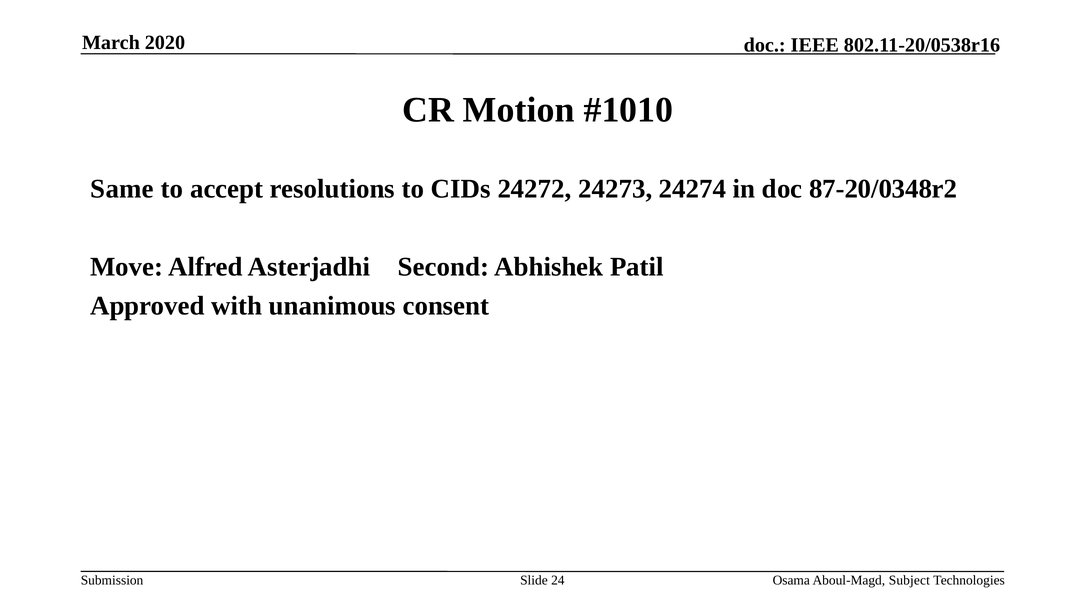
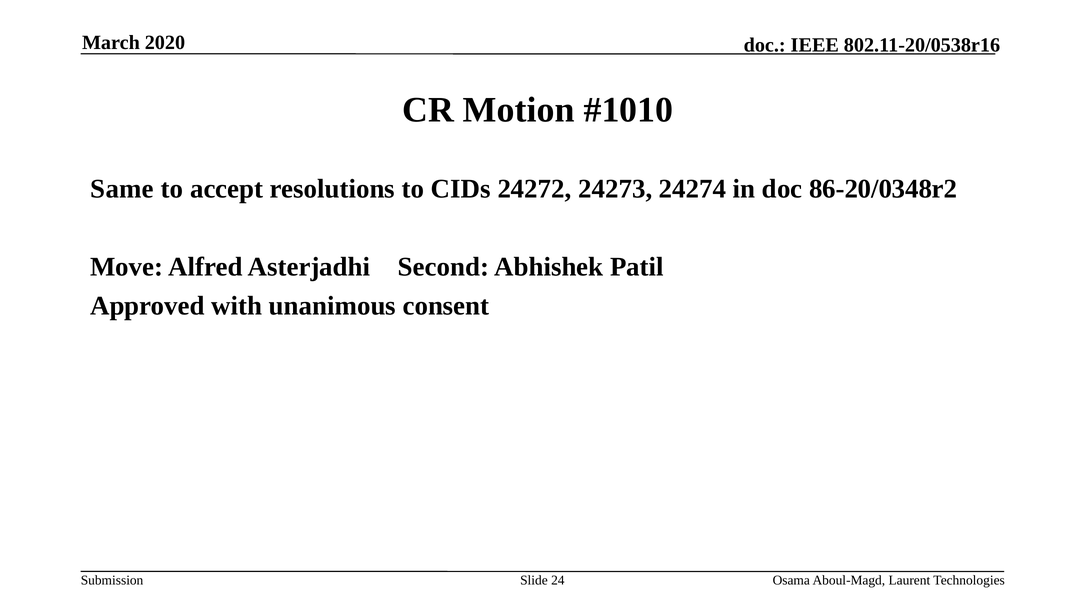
87-20/0348r2: 87-20/0348r2 -> 86-20/0348r2
Subject: Subject -> Laurent
